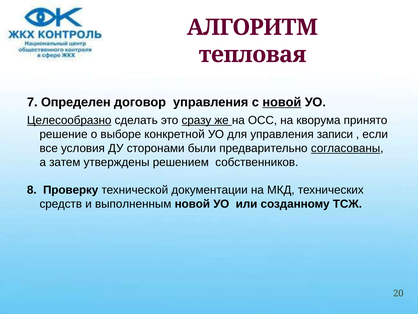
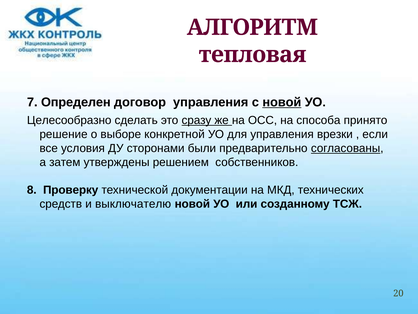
Целесообразно underline: present -> none
кворума: кворума -> способа
записи: записи -> врезки
выполненным: выполненным -> выключателю
